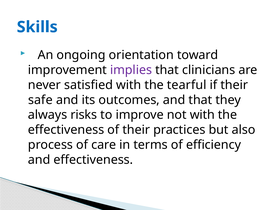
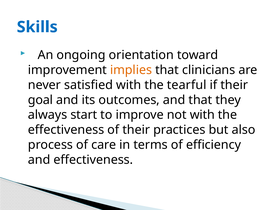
implies colour: purple -> orange
safe: safe -> goal
risks: risks -> start
